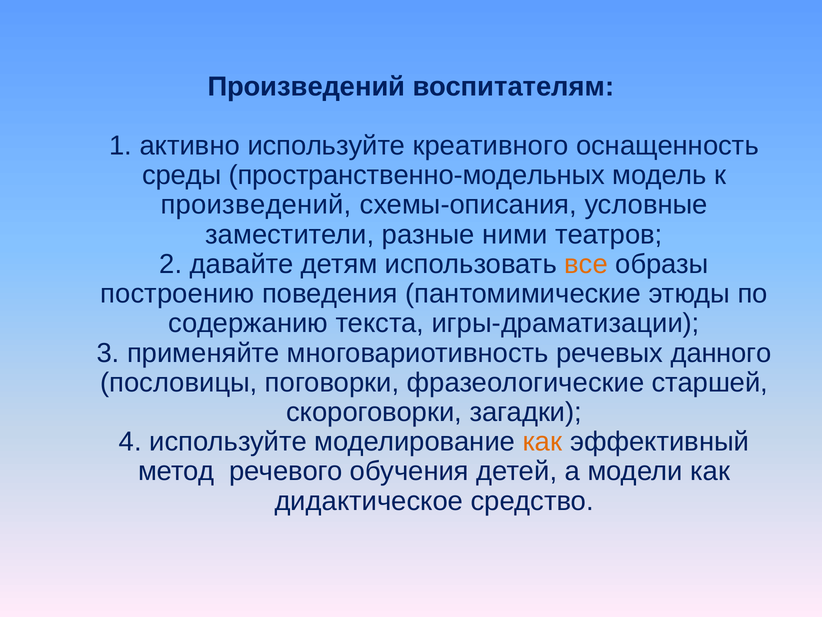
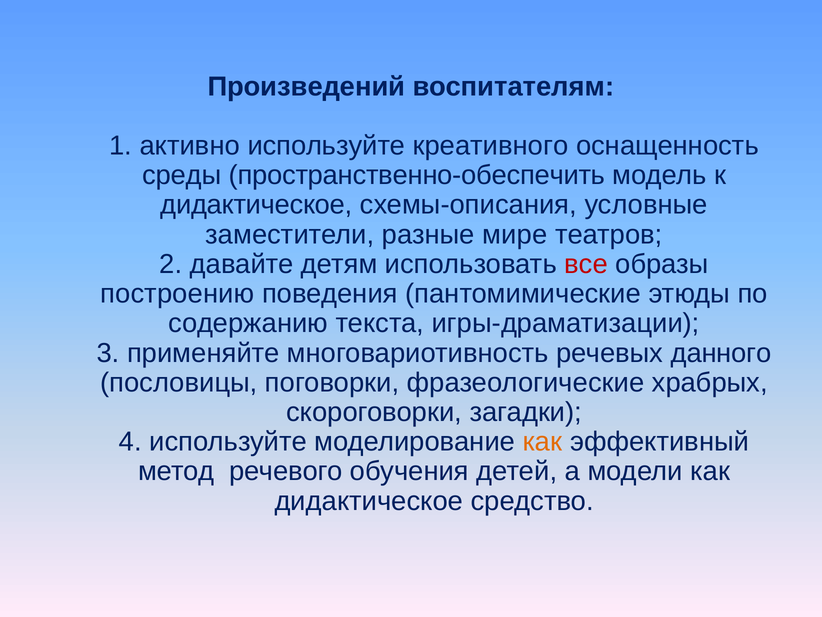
пространственно-модельных: пространственно-модельных -> пространственно-обеспечить
произведений at (256, 205): произведений -> дидактическое
ними: ними -> мире
все colour: orange -> red
старшей: старшей -> храбрых
